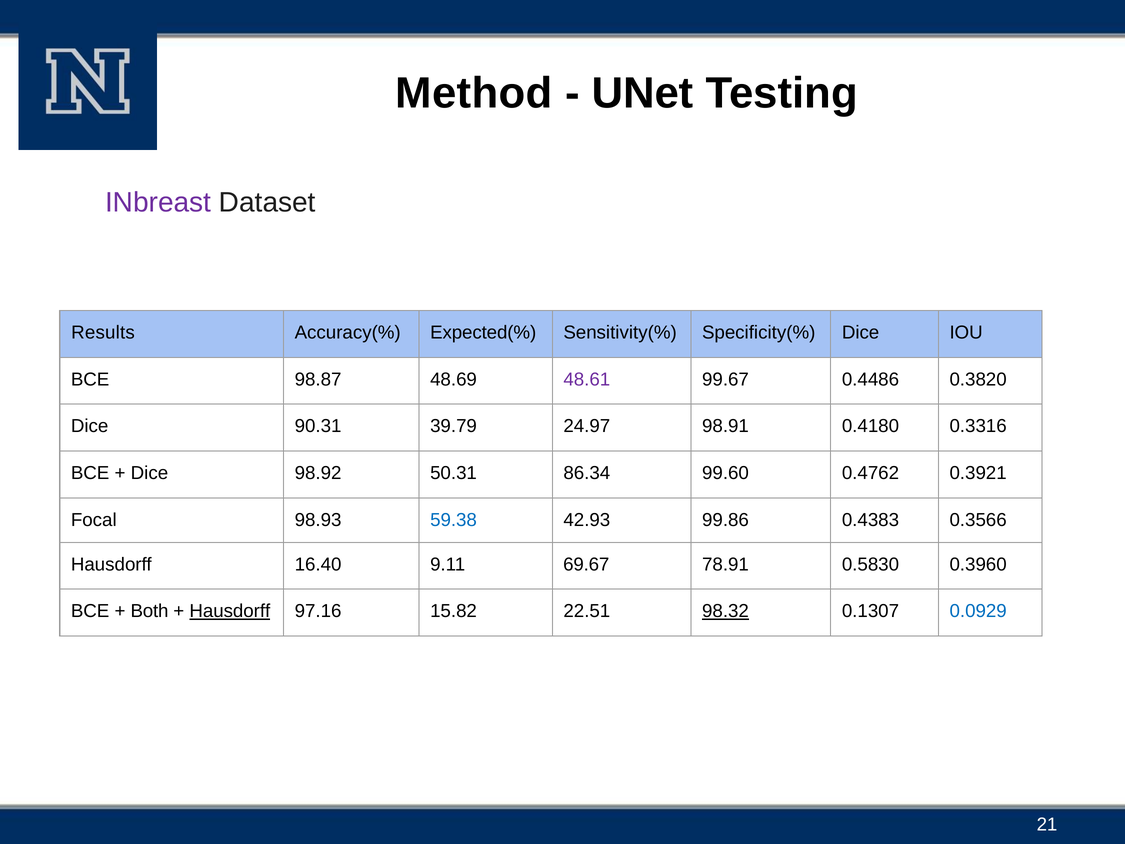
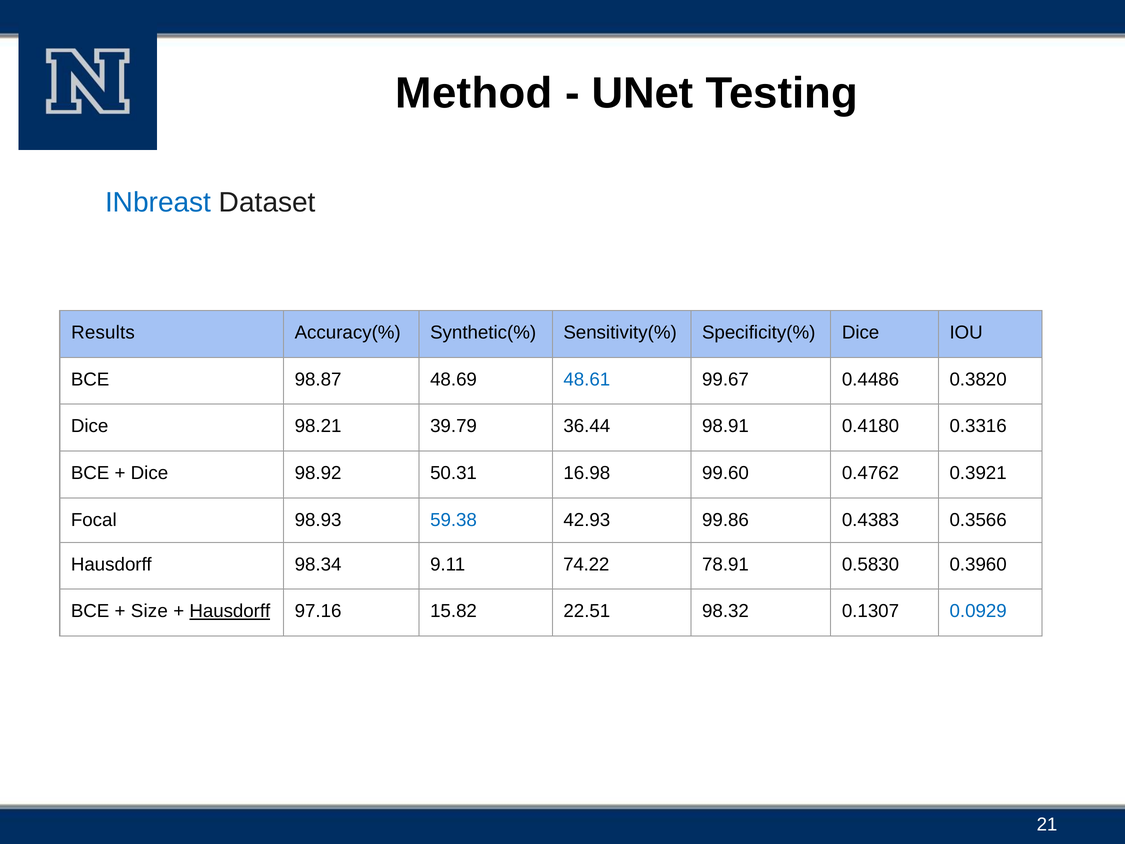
INbreast colour: purple -> blue
Expected(%: Expected(% -> Synthetic(%
48.61 colour: purple -> blue
90.31: 90.31 -> 98.21
24.97: 24.97 -> 36.44
86.34: 86.34 -> 16.98
16.40: 16.40 -> 98.34
69.67: 69.67 -> 74.22
Both: Both -> Size
98.32 underline: present -> none
